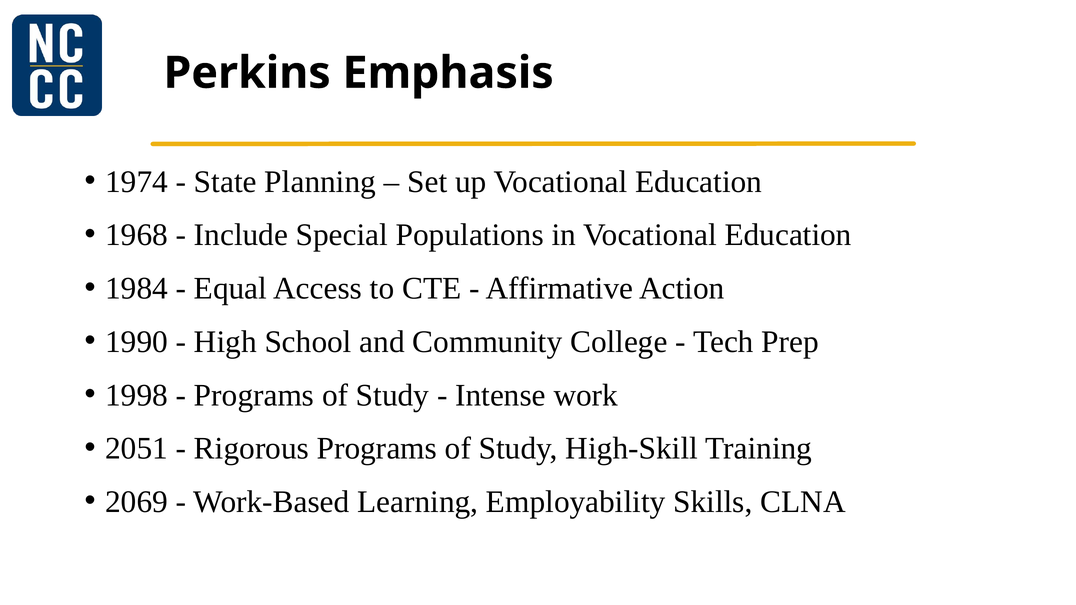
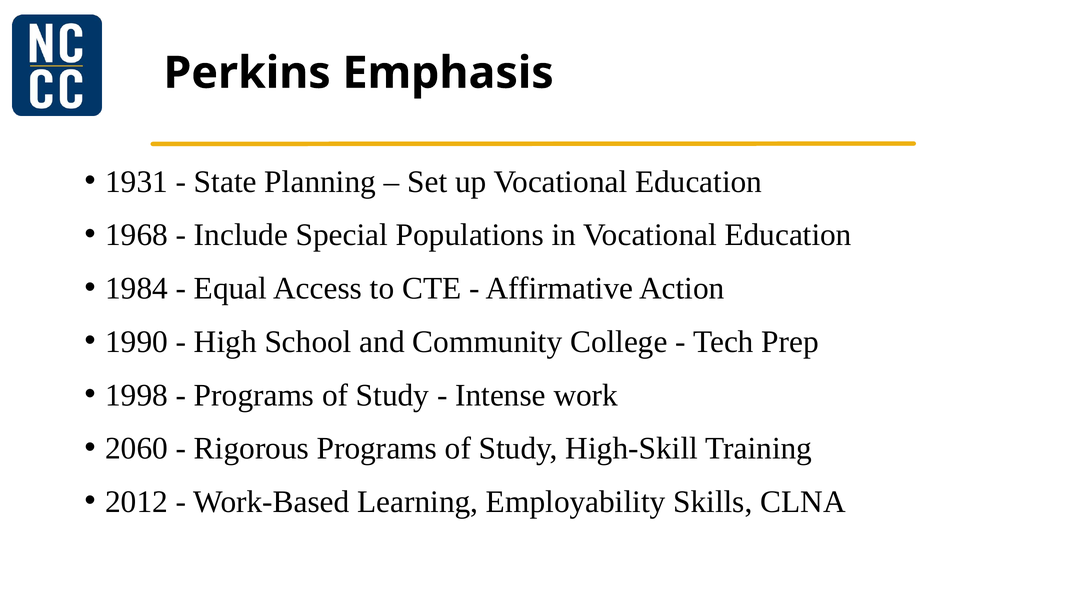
1974: 1974 -> 1931
2051: 2051 -> 2060
2069: 2069 -> 2012
